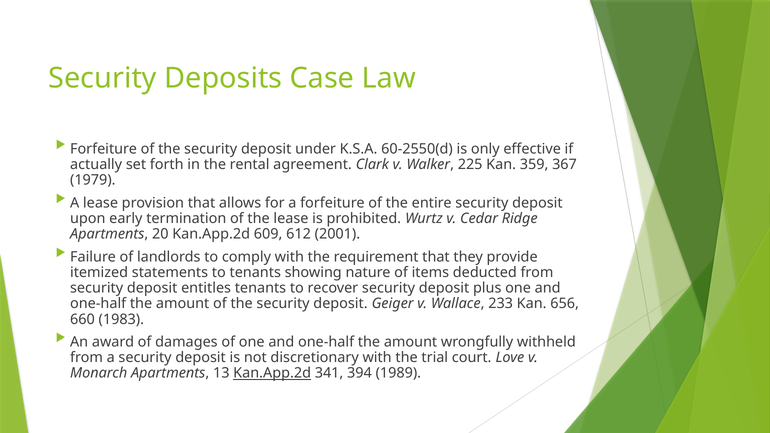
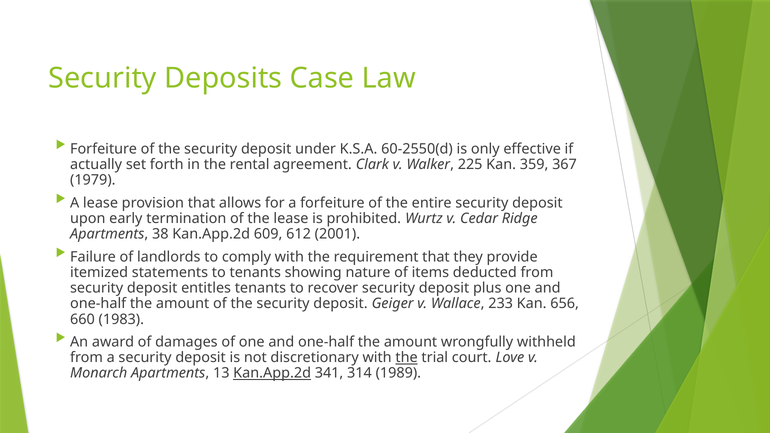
20: 20 -> 38
the at (407, 358) underline: none -> present
394: 394 -> 314
